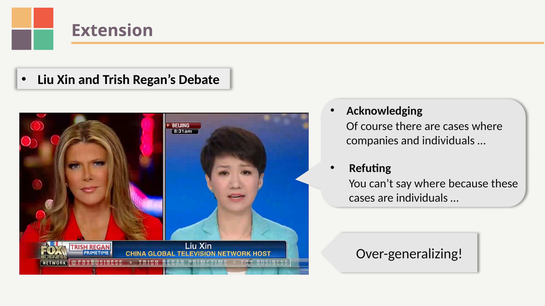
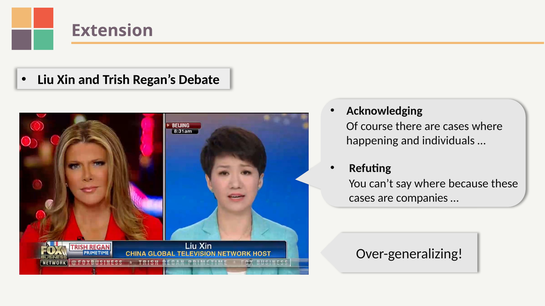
companies: companies -> happening
are individuals: individuals -> companies
